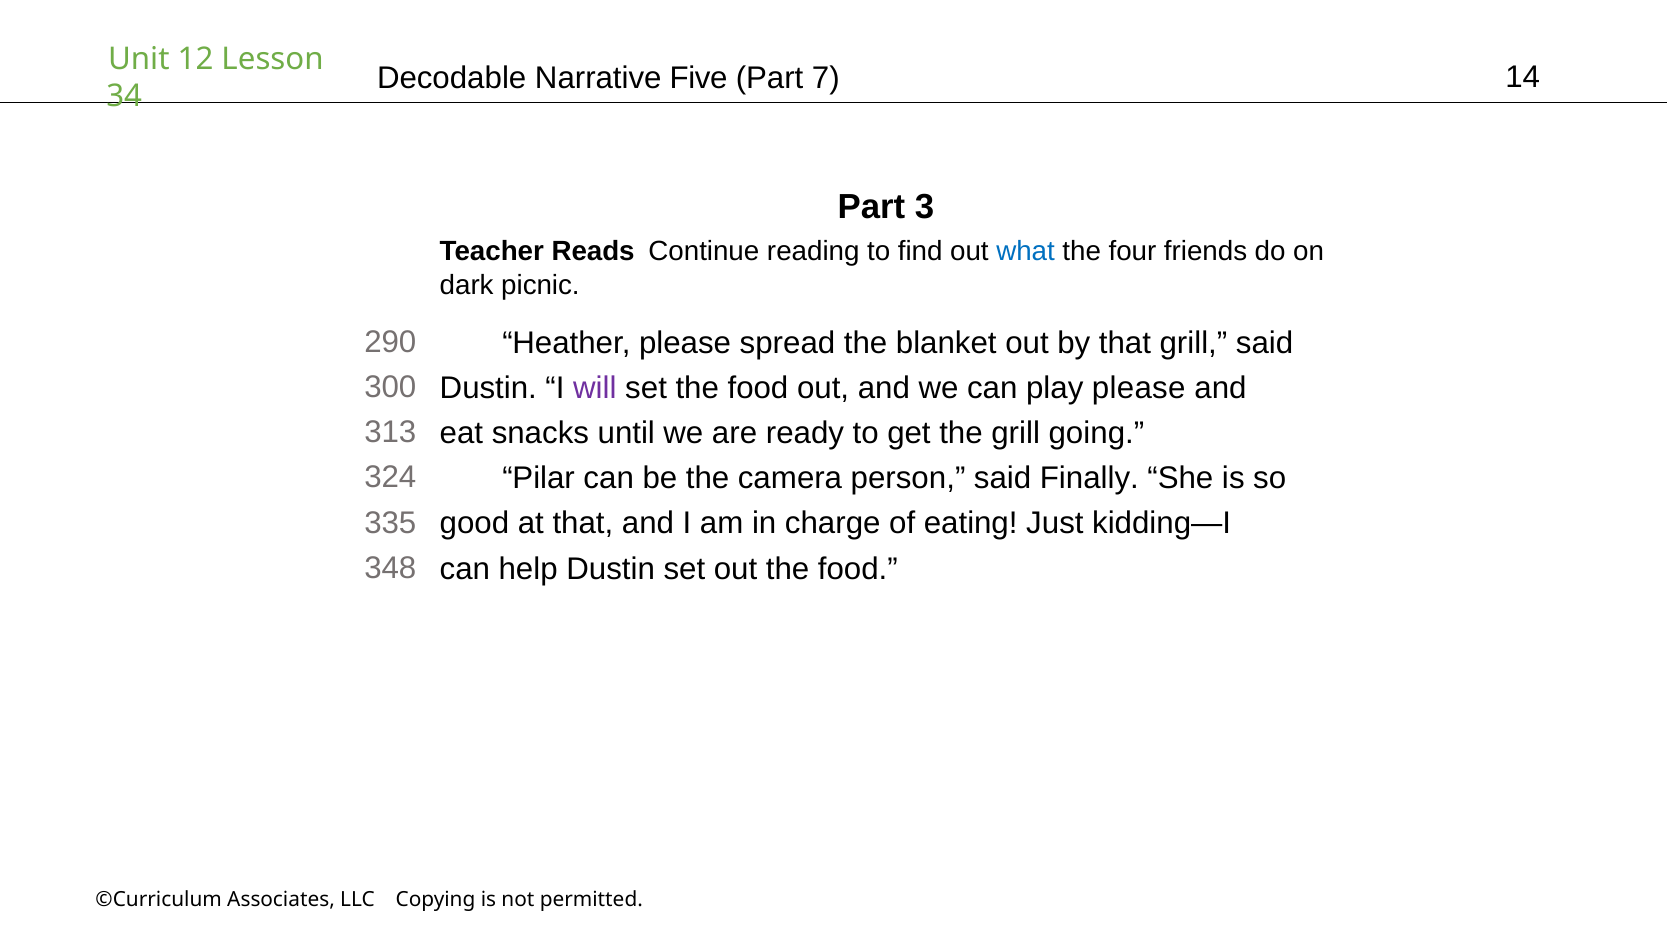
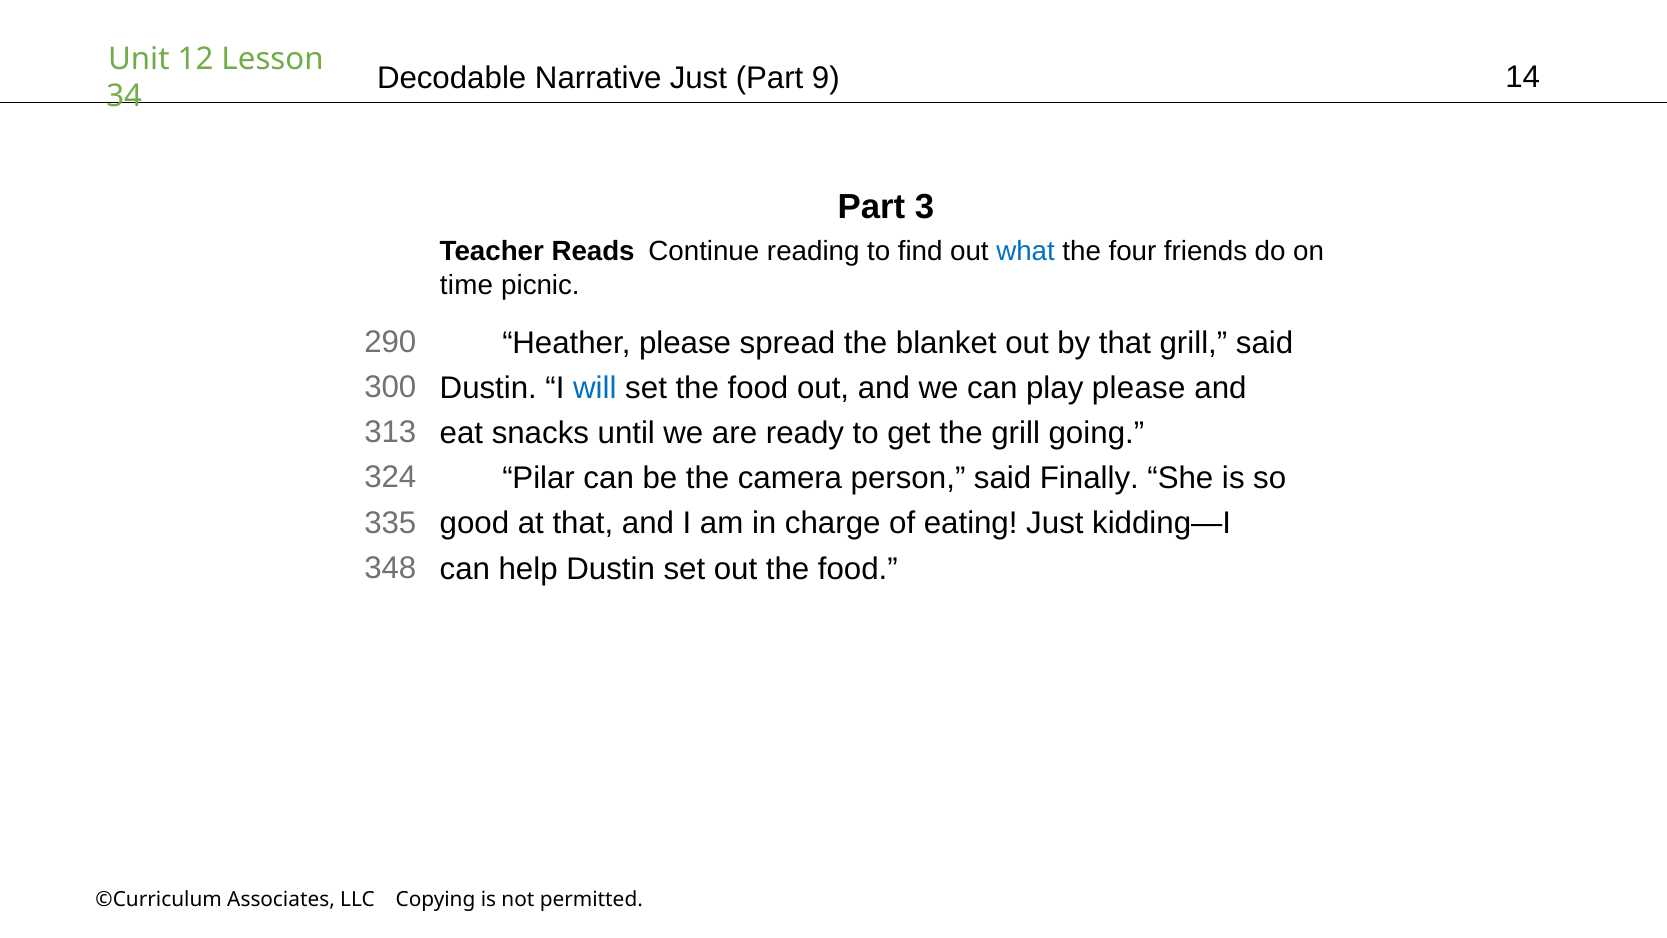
Narrative Five: Five -> Just
7: 7 -> 9
dark: dark -> time
will colour: purple -> blue
